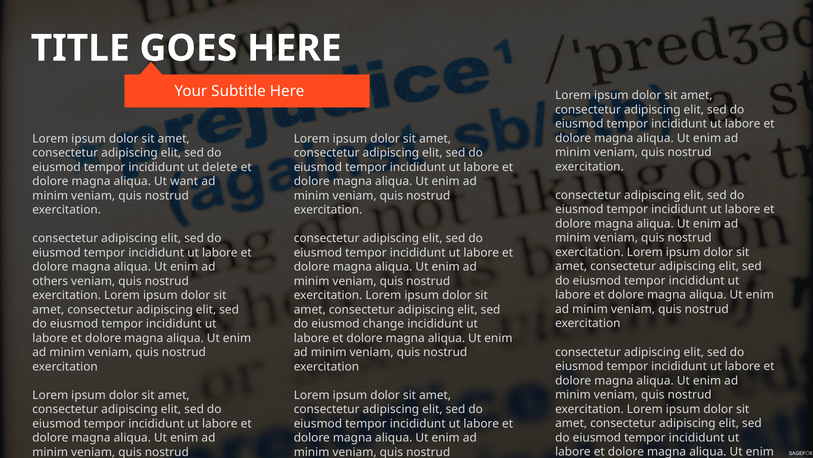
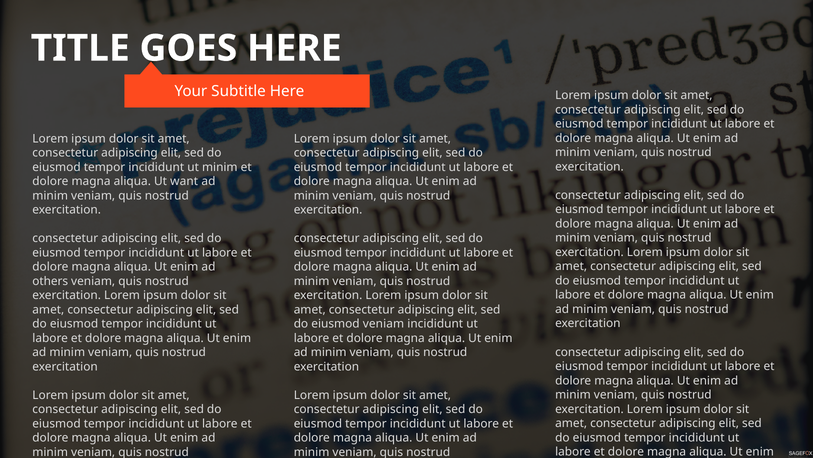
ut delete: delete -> minim
eiusmod change: change -> veniam
